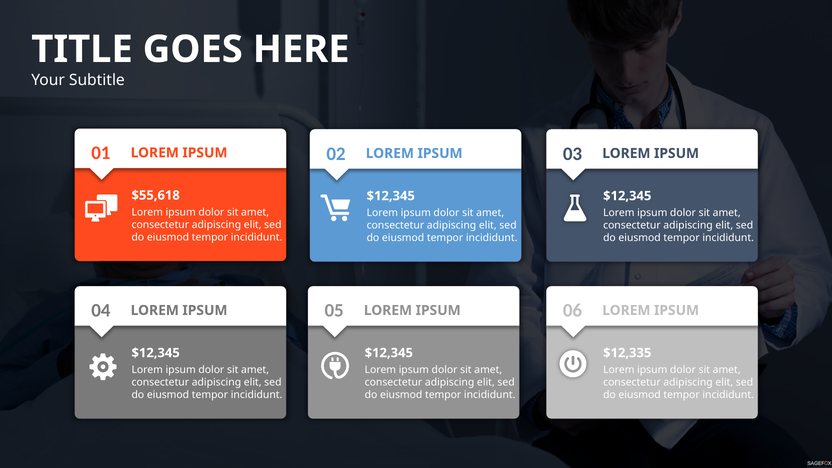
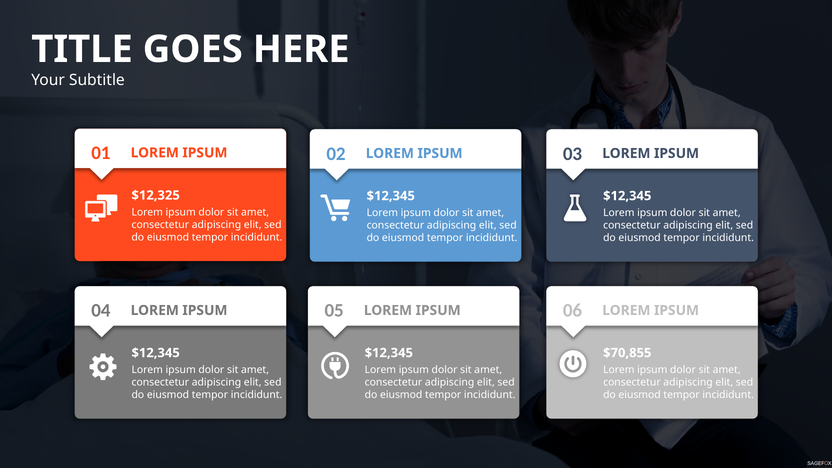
$55,618: $55,618 -> $12,325
$12,335: $12,335 -> $70,855
